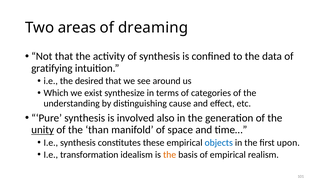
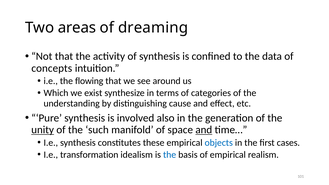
gratifying: gratifying -> concepts
desired: desired -> flowing
than: than -> such
and at (204, 130) underline: none -> present
upon: upon -> cases
the at (170, 155) colour: orange -> blue
